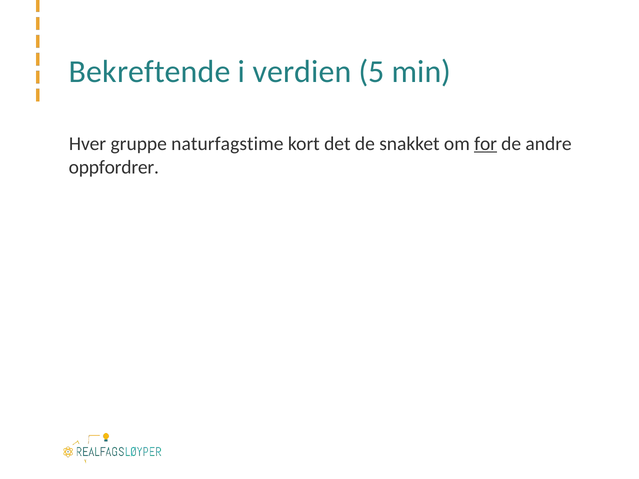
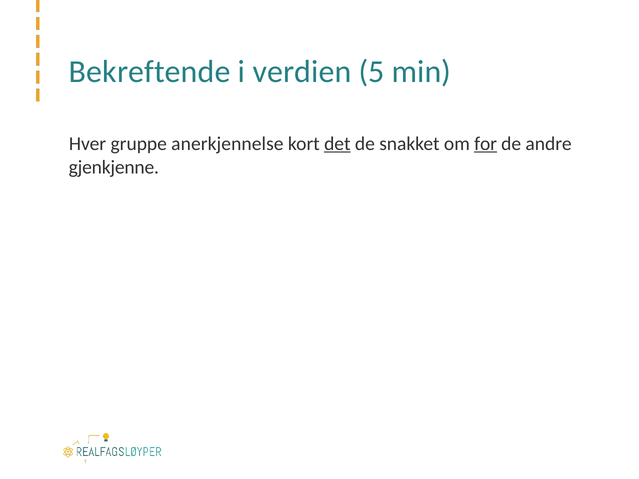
naturfagstime: naturfagstime -> anerkjennelse
det underline: none -> present
oppfordrer: oppfordrer -> gjenkjenne
